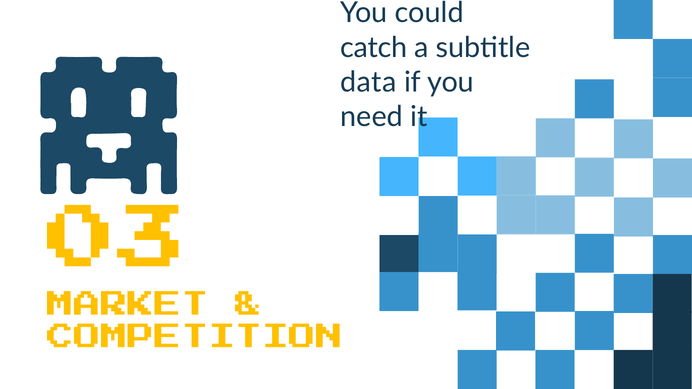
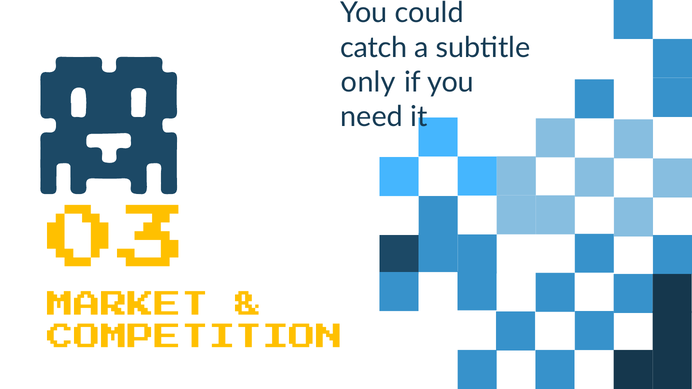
data: data -> only
